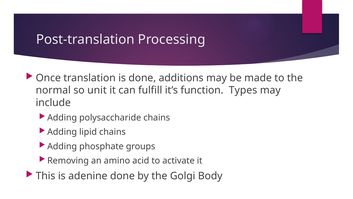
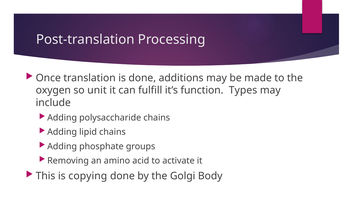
normal: normal -> oxygen
adenine: adenine -> copying
